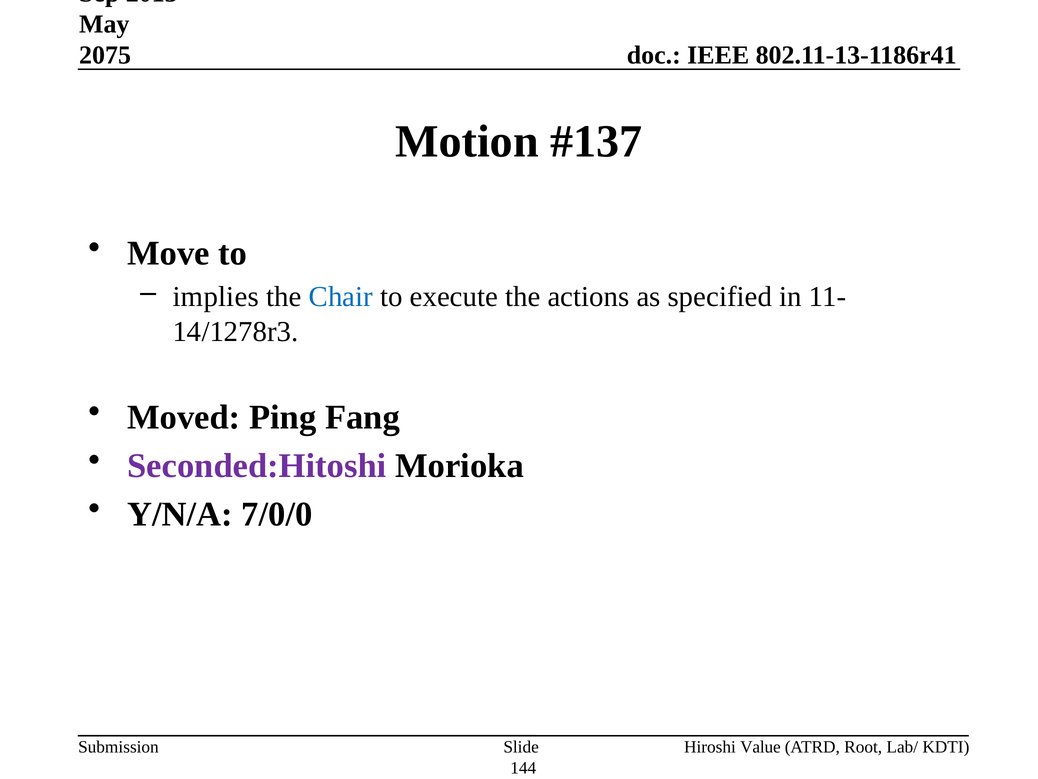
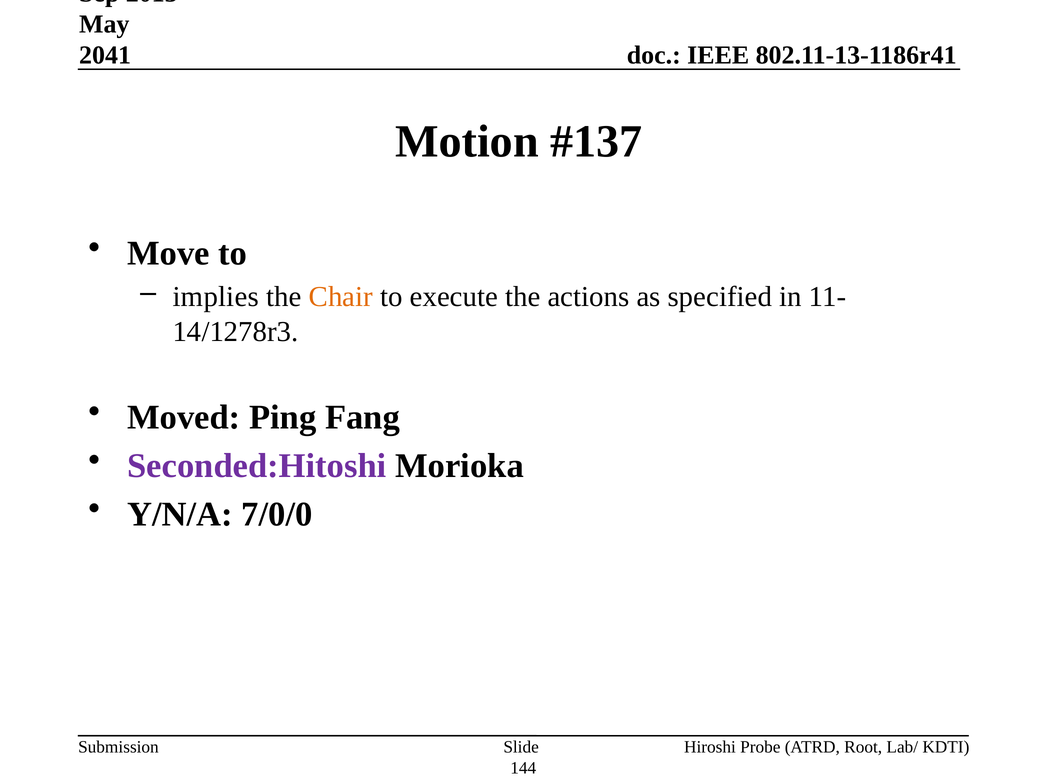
2075: 2075 -> 2041
Chair colour: blue -> orange
Value: Value -> Probe
